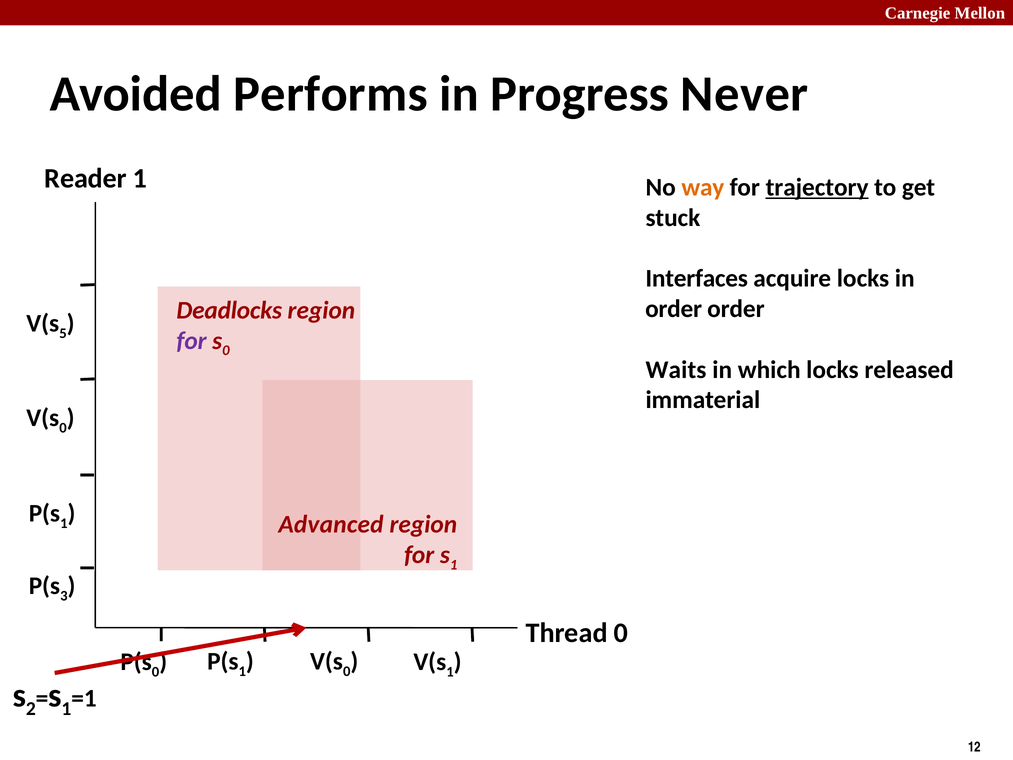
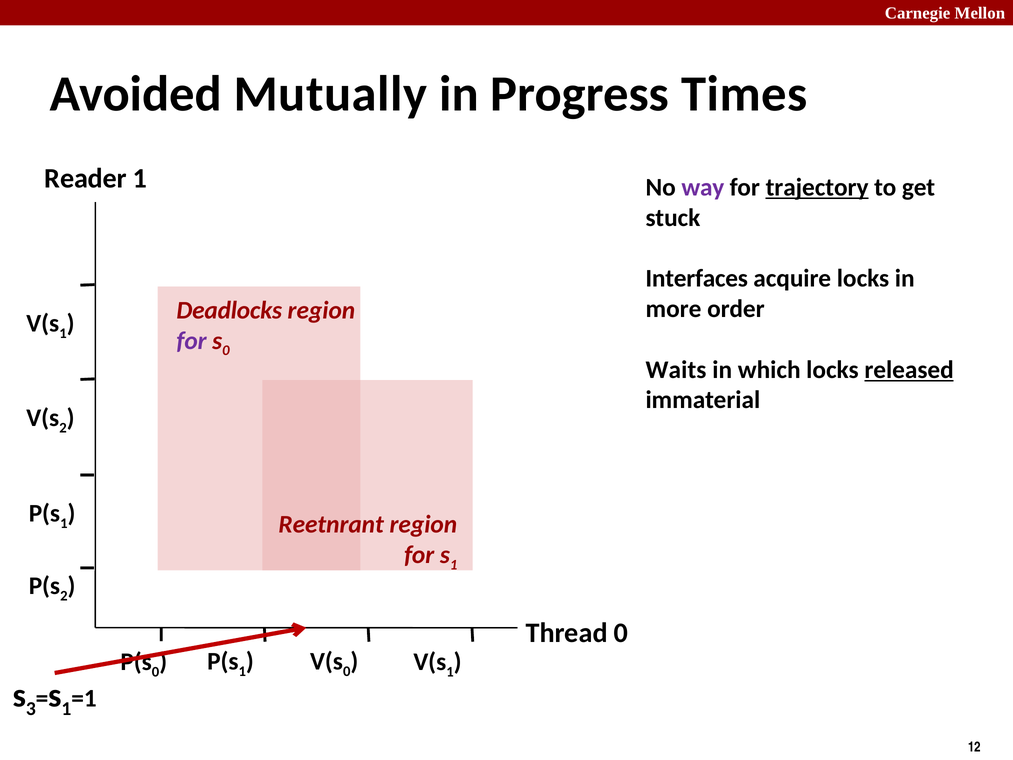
Performs: Performs -> Mutually
Never: Never -> Times
way colour: orange -> purple
order at (674, 309): order -> more
5 at (63, 333): 5 -> 1
released underline: none -> present
0 at (63, 428): 0 -> 2
Advanced: Advanced -> Reetnrant
3 at (64, 596): 3 -> 2
2: 2 -> 3
